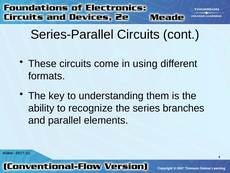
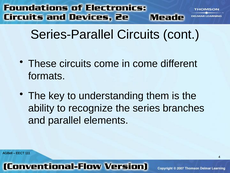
in using: using -> come
